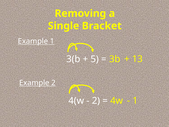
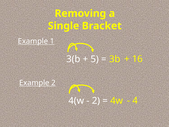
13: 13 -> 16
1 at (135, 100): 1 -> 4
